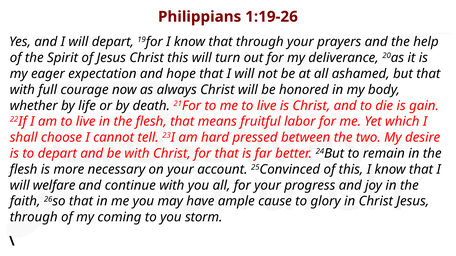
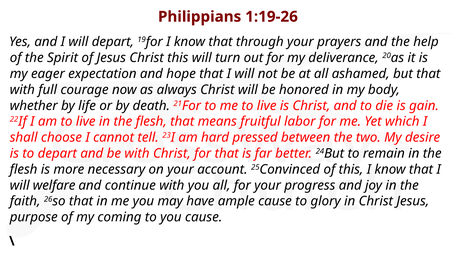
through at (34, 218): through -> purpose
you storm: storm -> cause
